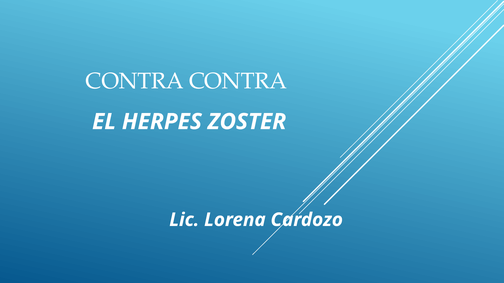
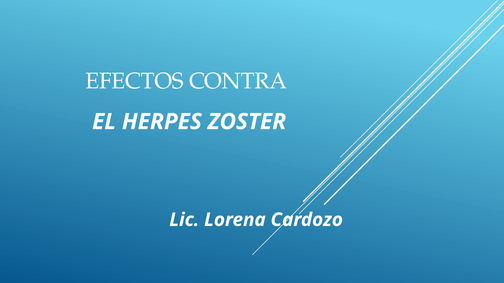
CONTRA at (135, 81): CONTRA -> EFECTOS
